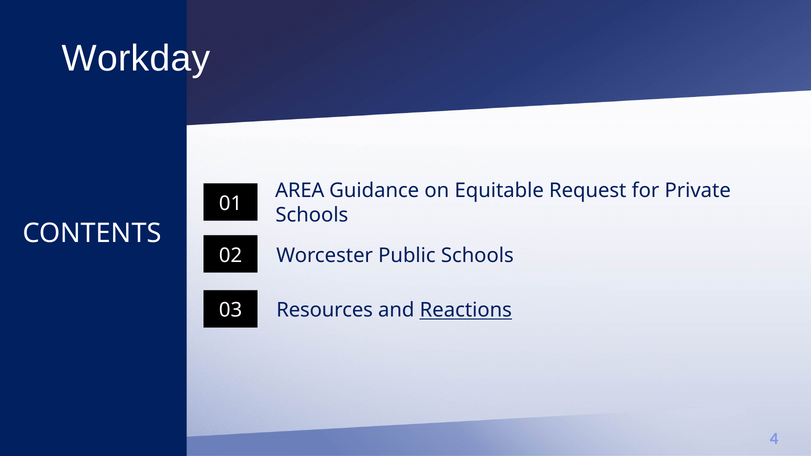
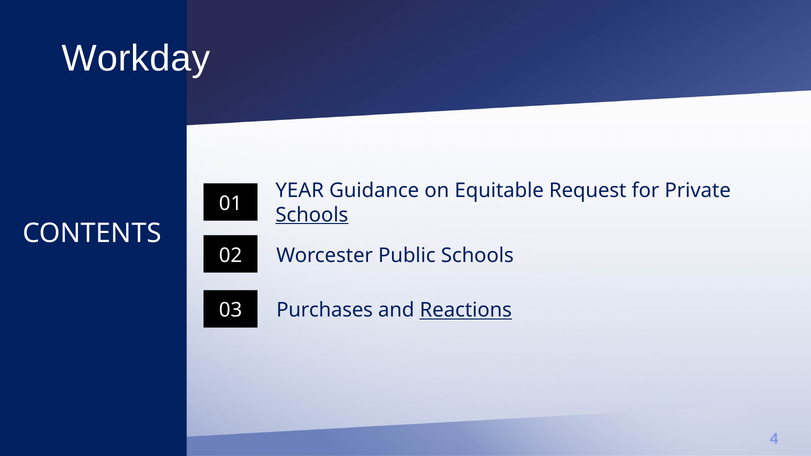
AREA: AREA -> YEAR
Schools at (312, 215) underline: none -> present
Resources: Resources -> Purchases
